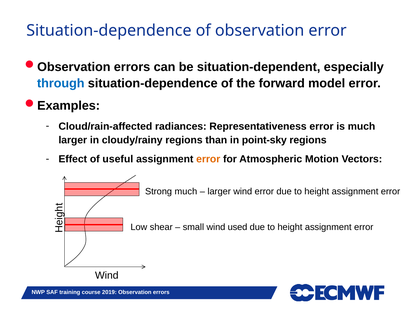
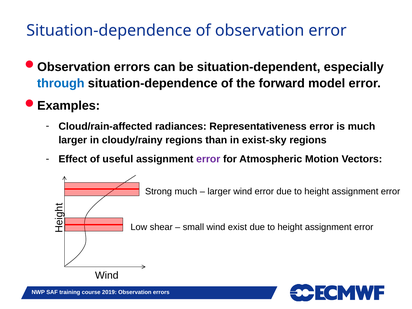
point-sky: point-sky -> exist-sky
error at (208, 159) colour: orange -> purple
used: used -> exist
